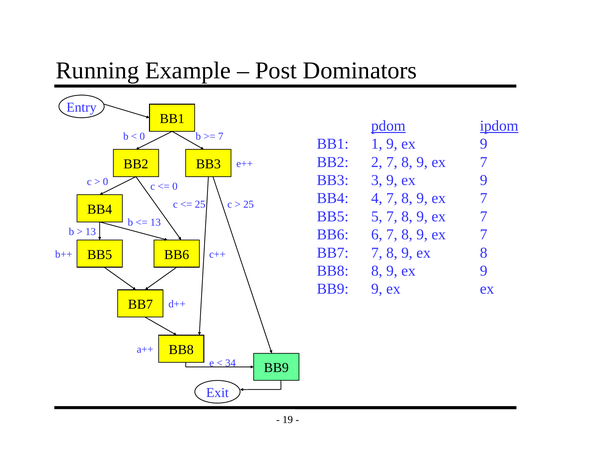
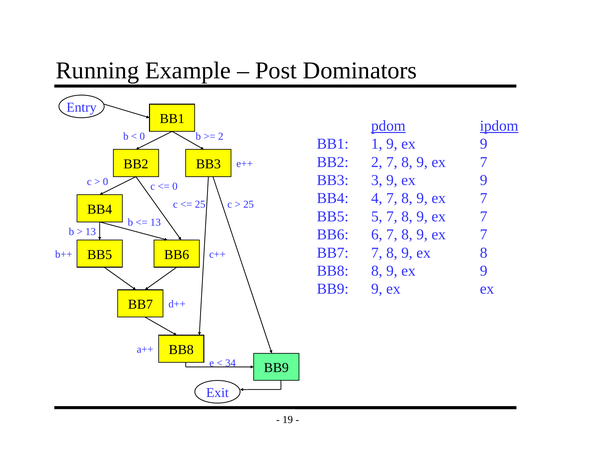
7 at (221, 136): 7 -> 2
